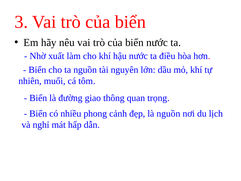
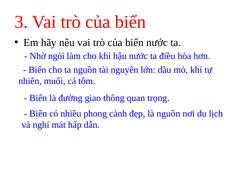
xuất: xuất -> ngòi
